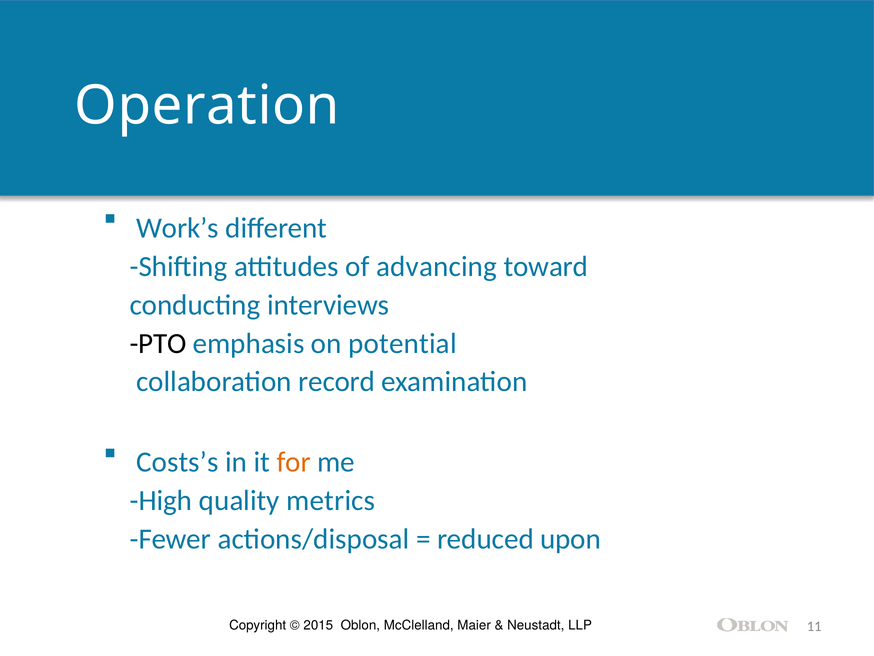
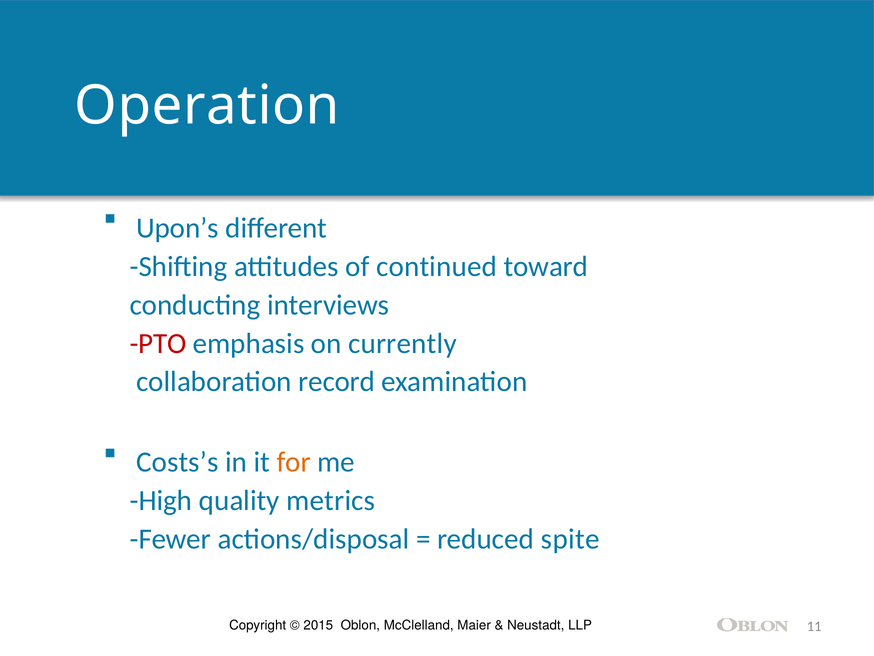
Work’s: Work’s -> Upon’s
advancing: advancing -> continued
PTO colour: black -> red
potential: potential -> currently
upon: upon -> spite
